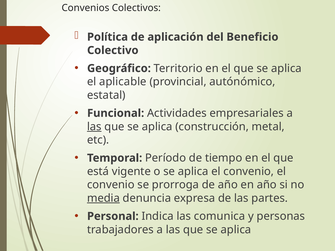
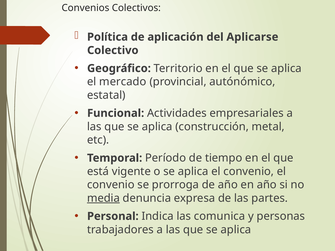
Beneficio: Beneficio -> Aplicarse
aplicable: aplicable -> mercado
las at (94, 127) underline: present -> none
